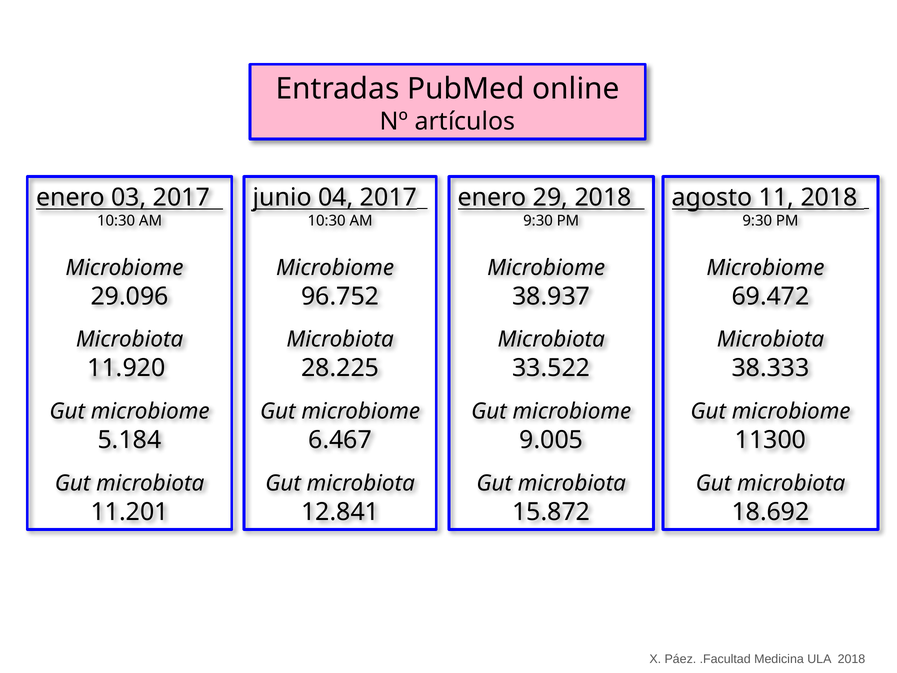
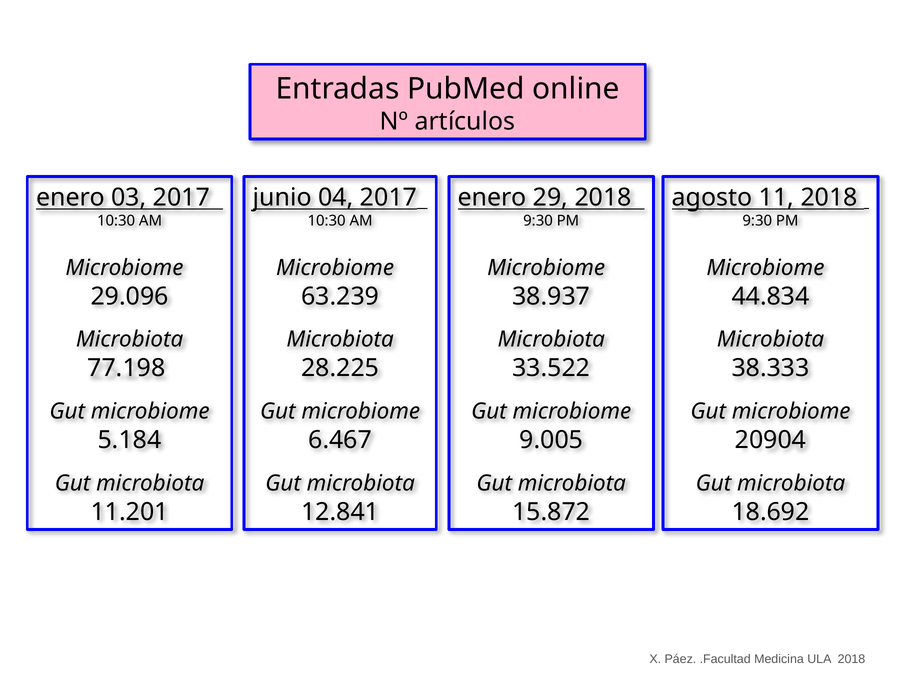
96.752: 96.752 -> 63.239
69.472: 69.472 -> 44.834
11.920: 11.920 -> 77.198
11300: 11300 -> 20904
